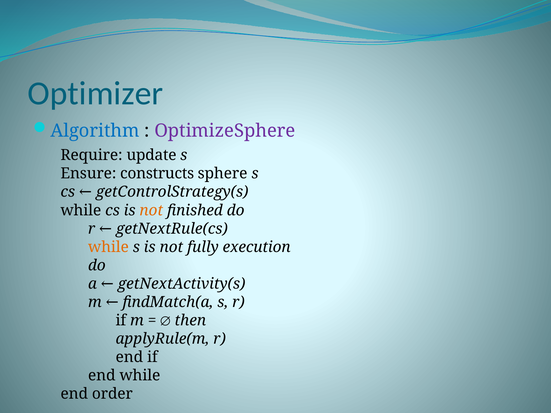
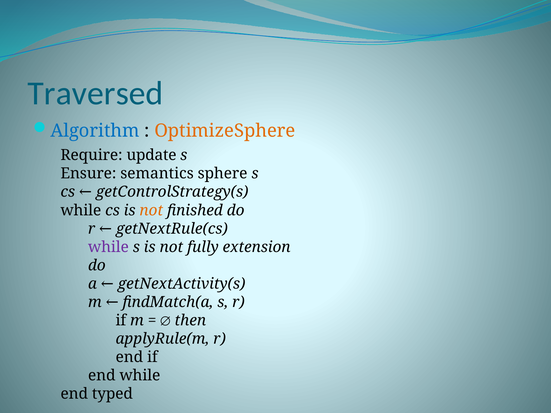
Optimizer: Optimizer -> Traversed
OptimizeSphere colour: purple -> orange
constructs: constructs -> semantics
while at (108, 247) colour: orange -> purple
execution: execution -> extension
order: order -> typed
